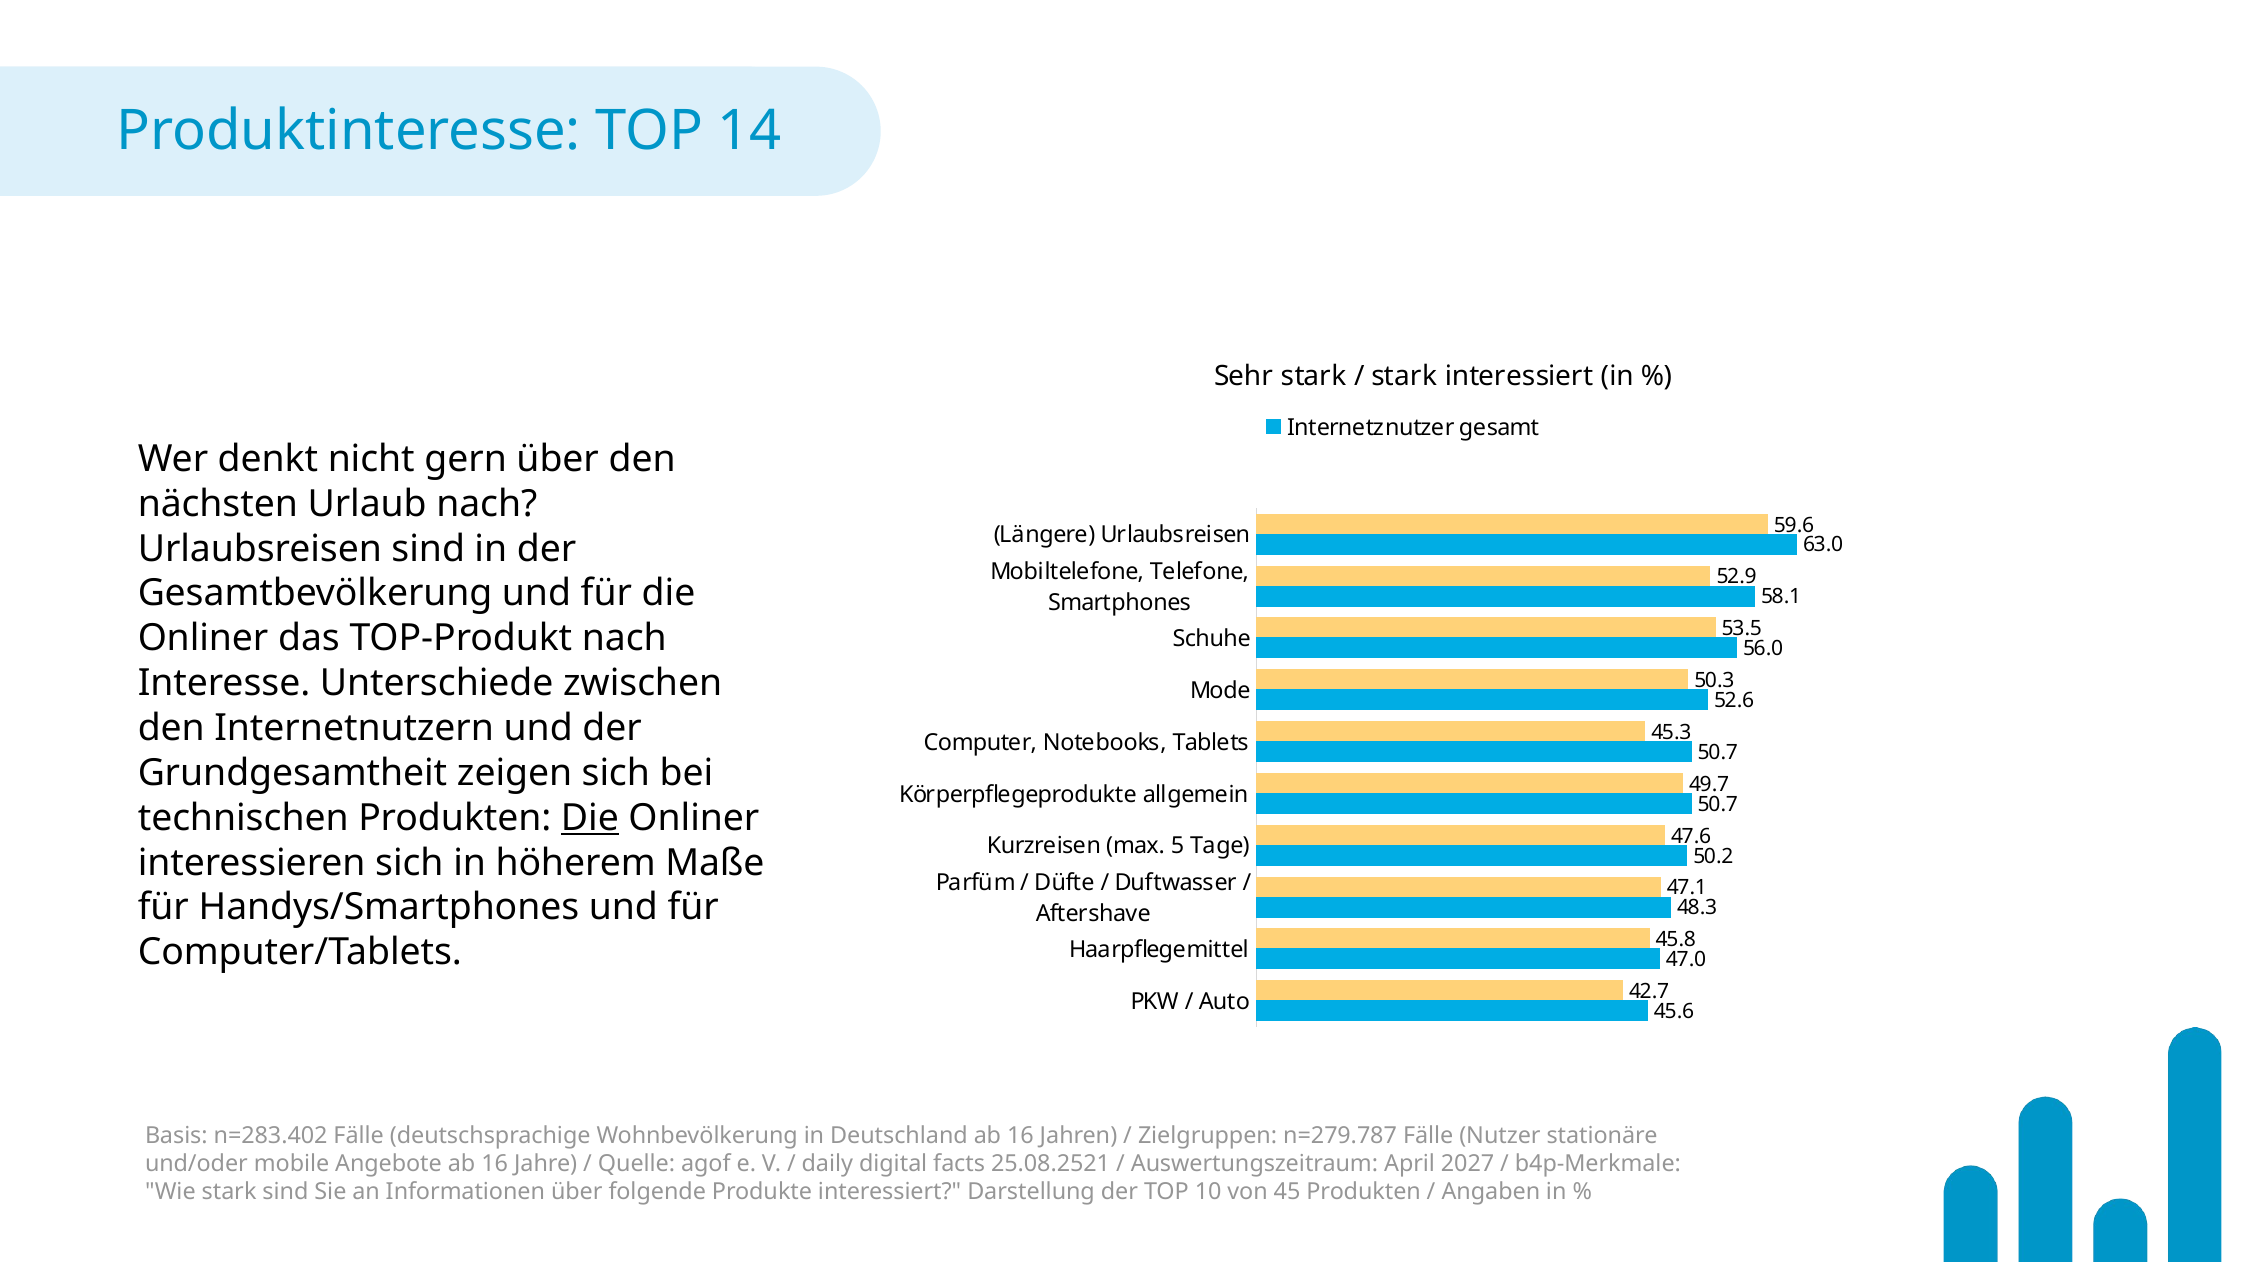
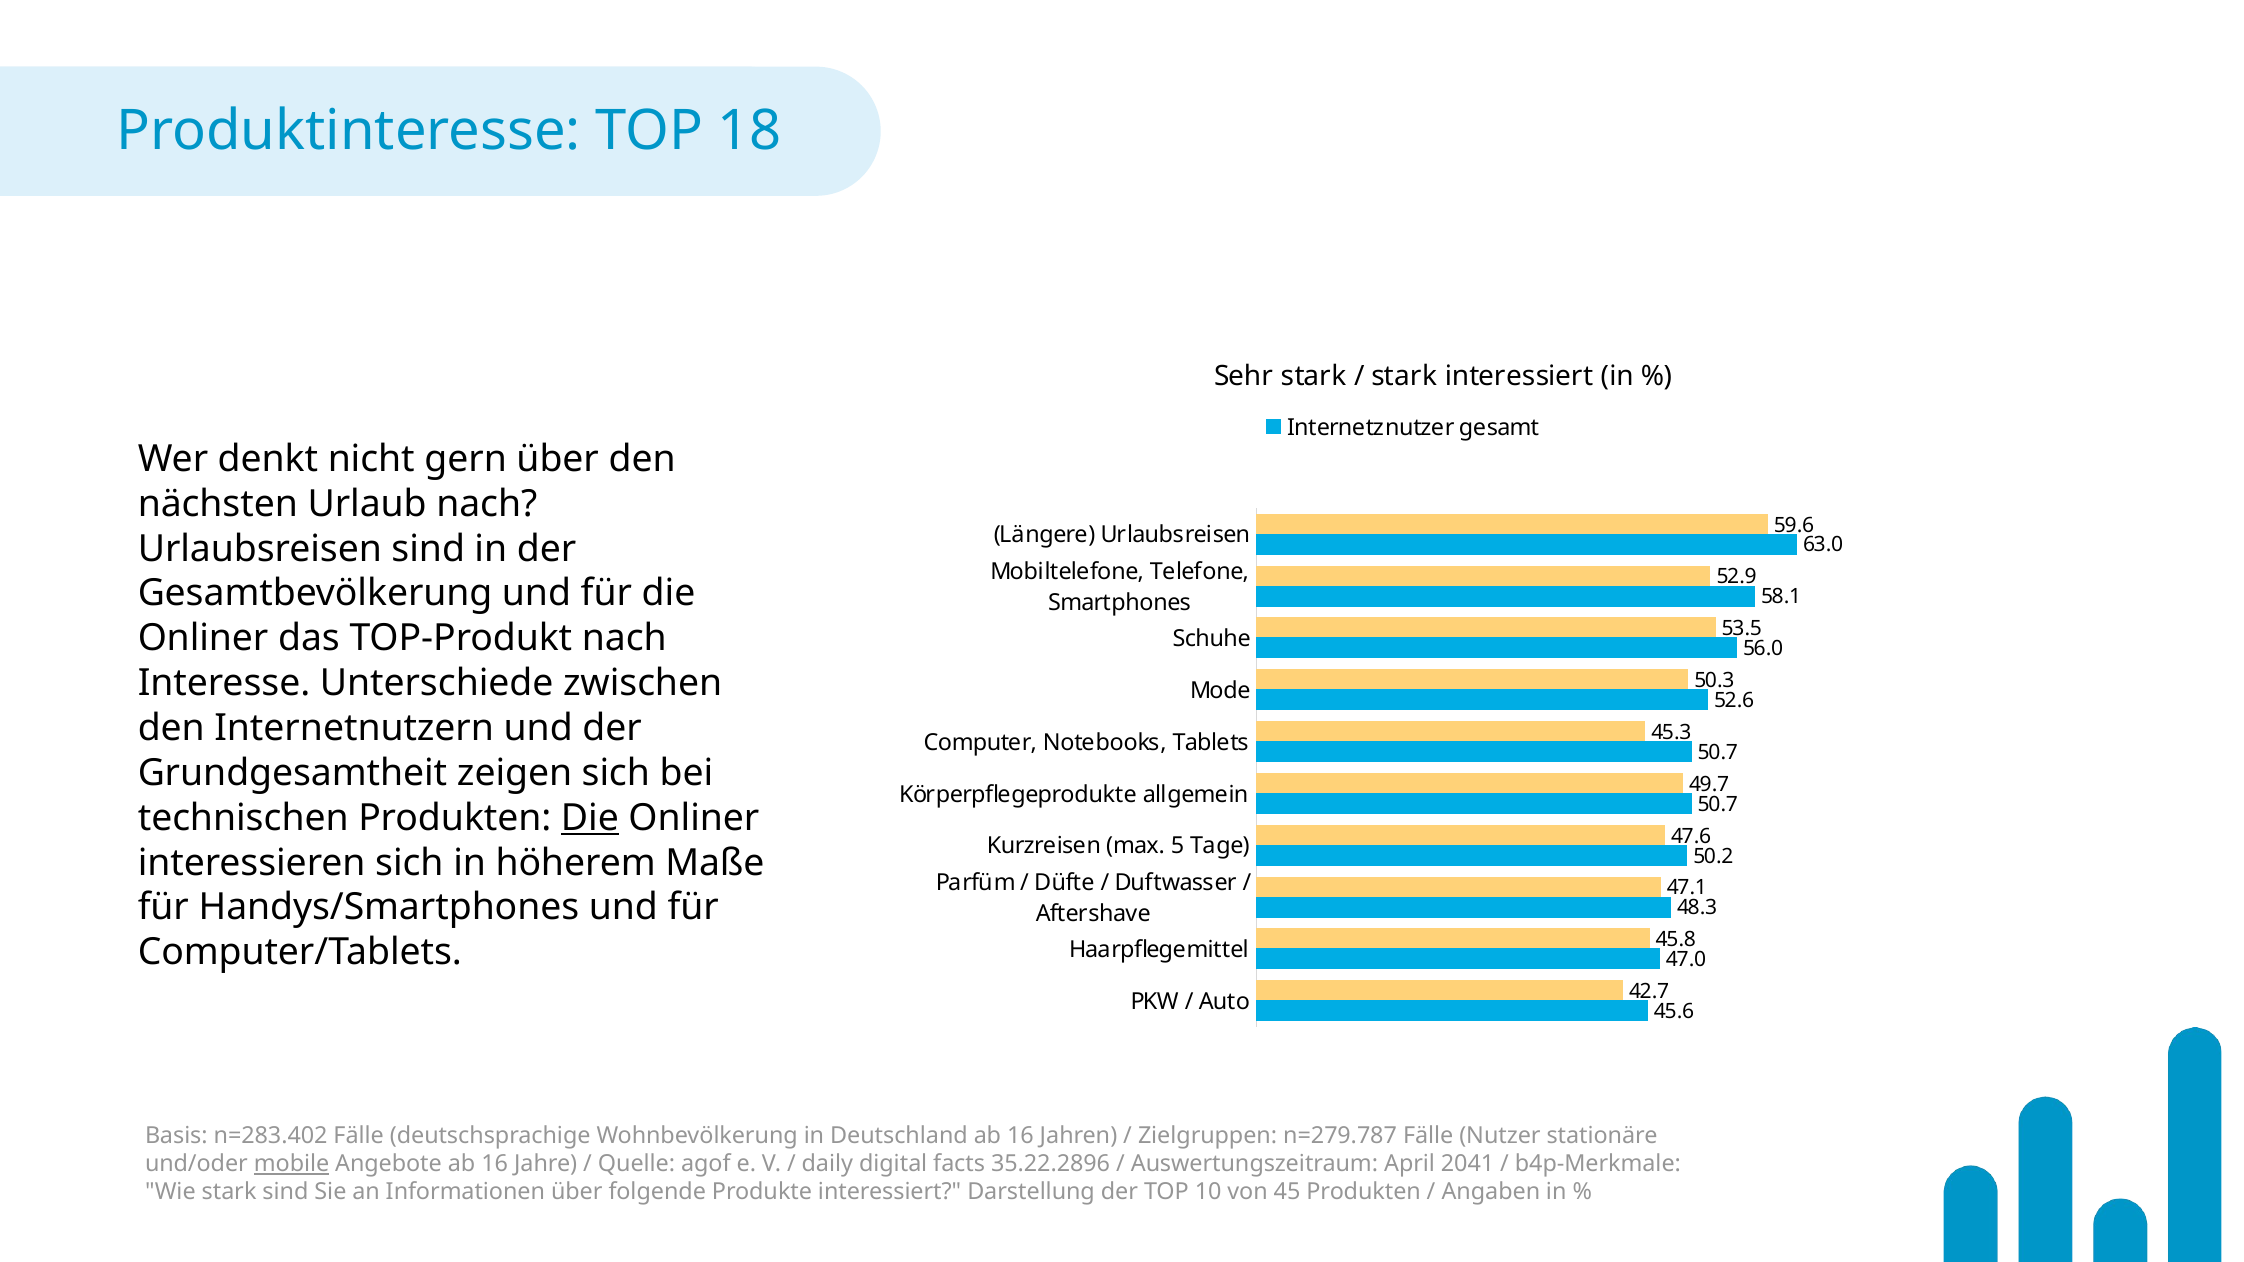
14: 14 -> 18
mobile underline: none -> present
25.08.2521: 25.08.2521 -> 35.22.2896
2027: 2027 -> 2041
